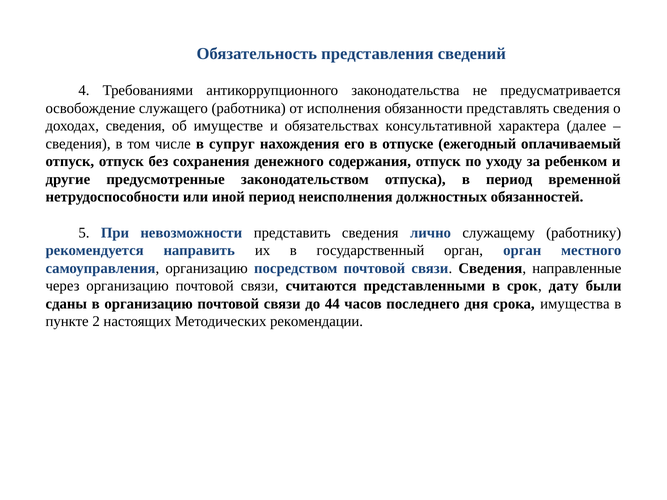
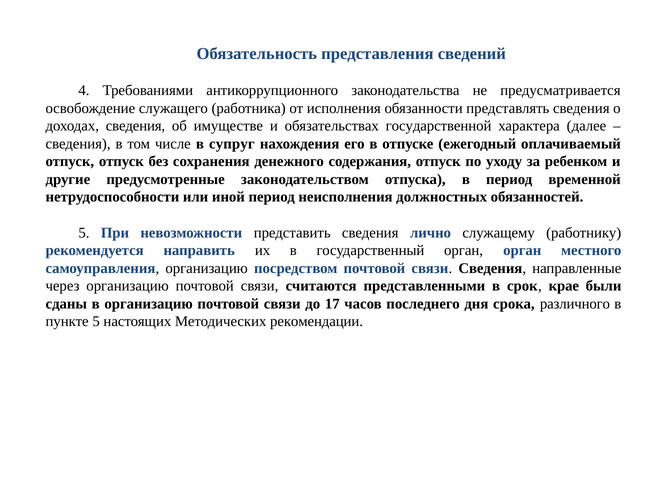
консультативной: консультативной -> государственной
дату: дату -> крае
44: 44 -> 17
имущества: имущества -> различного
пункте 2: 2 -> 5
